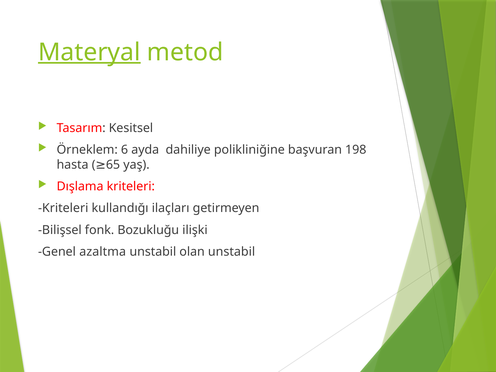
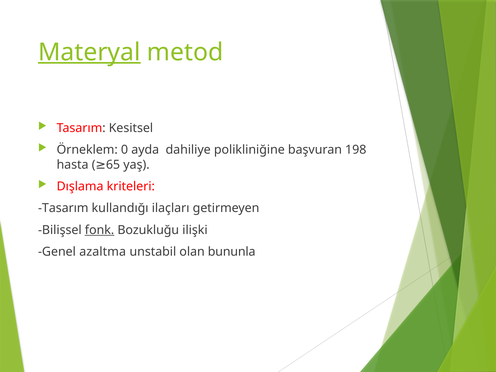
6: 6 -> 0
Kriteleri at (63, 208): Kriteleri -> Tasarım
fonk underline: none -> present
olan unstabil: unstabil -> bununla
